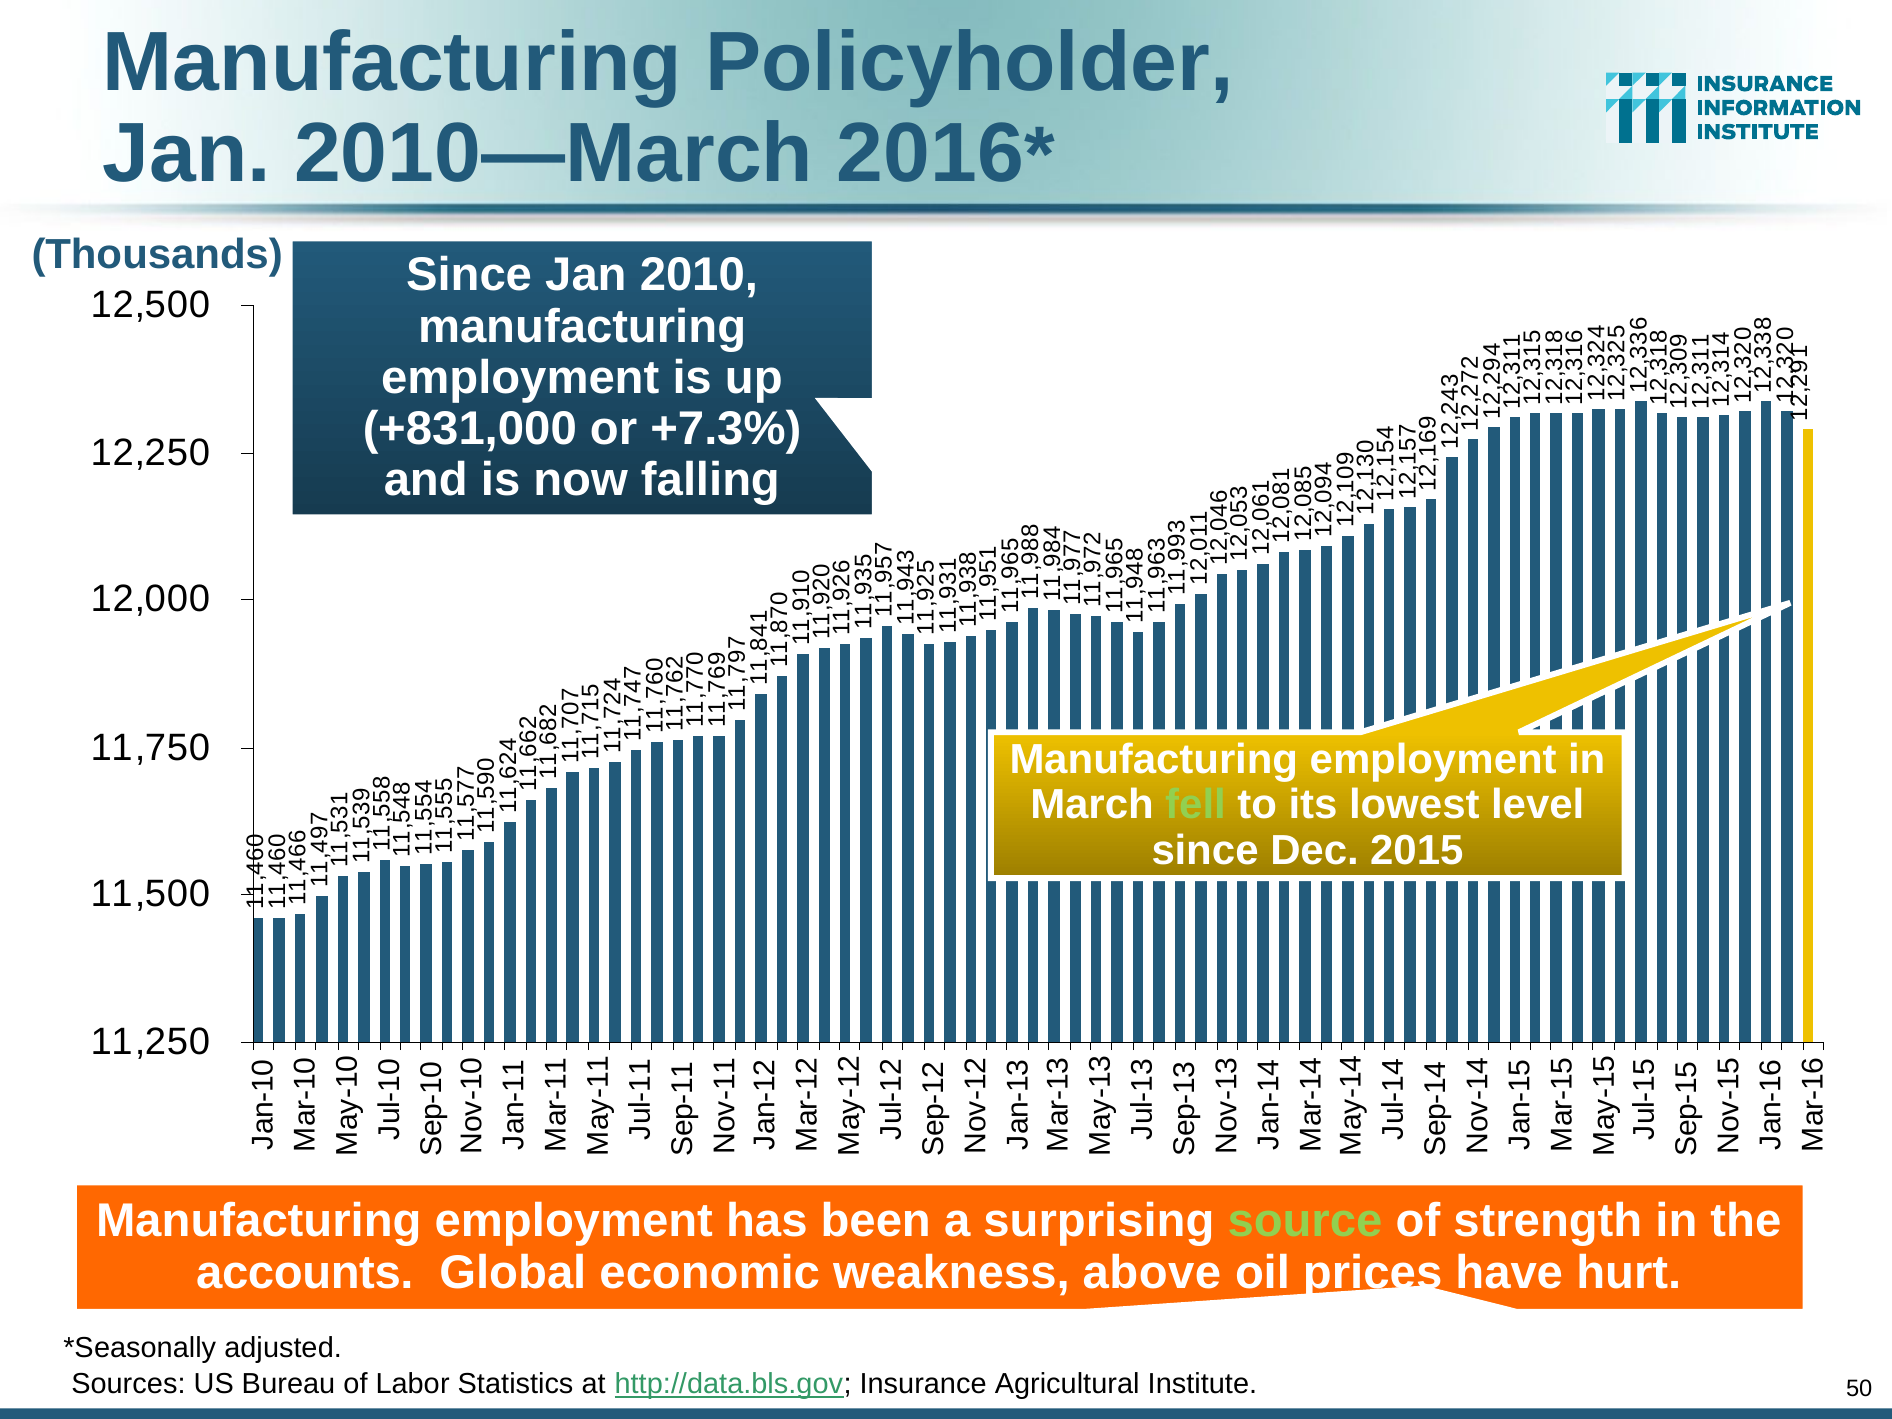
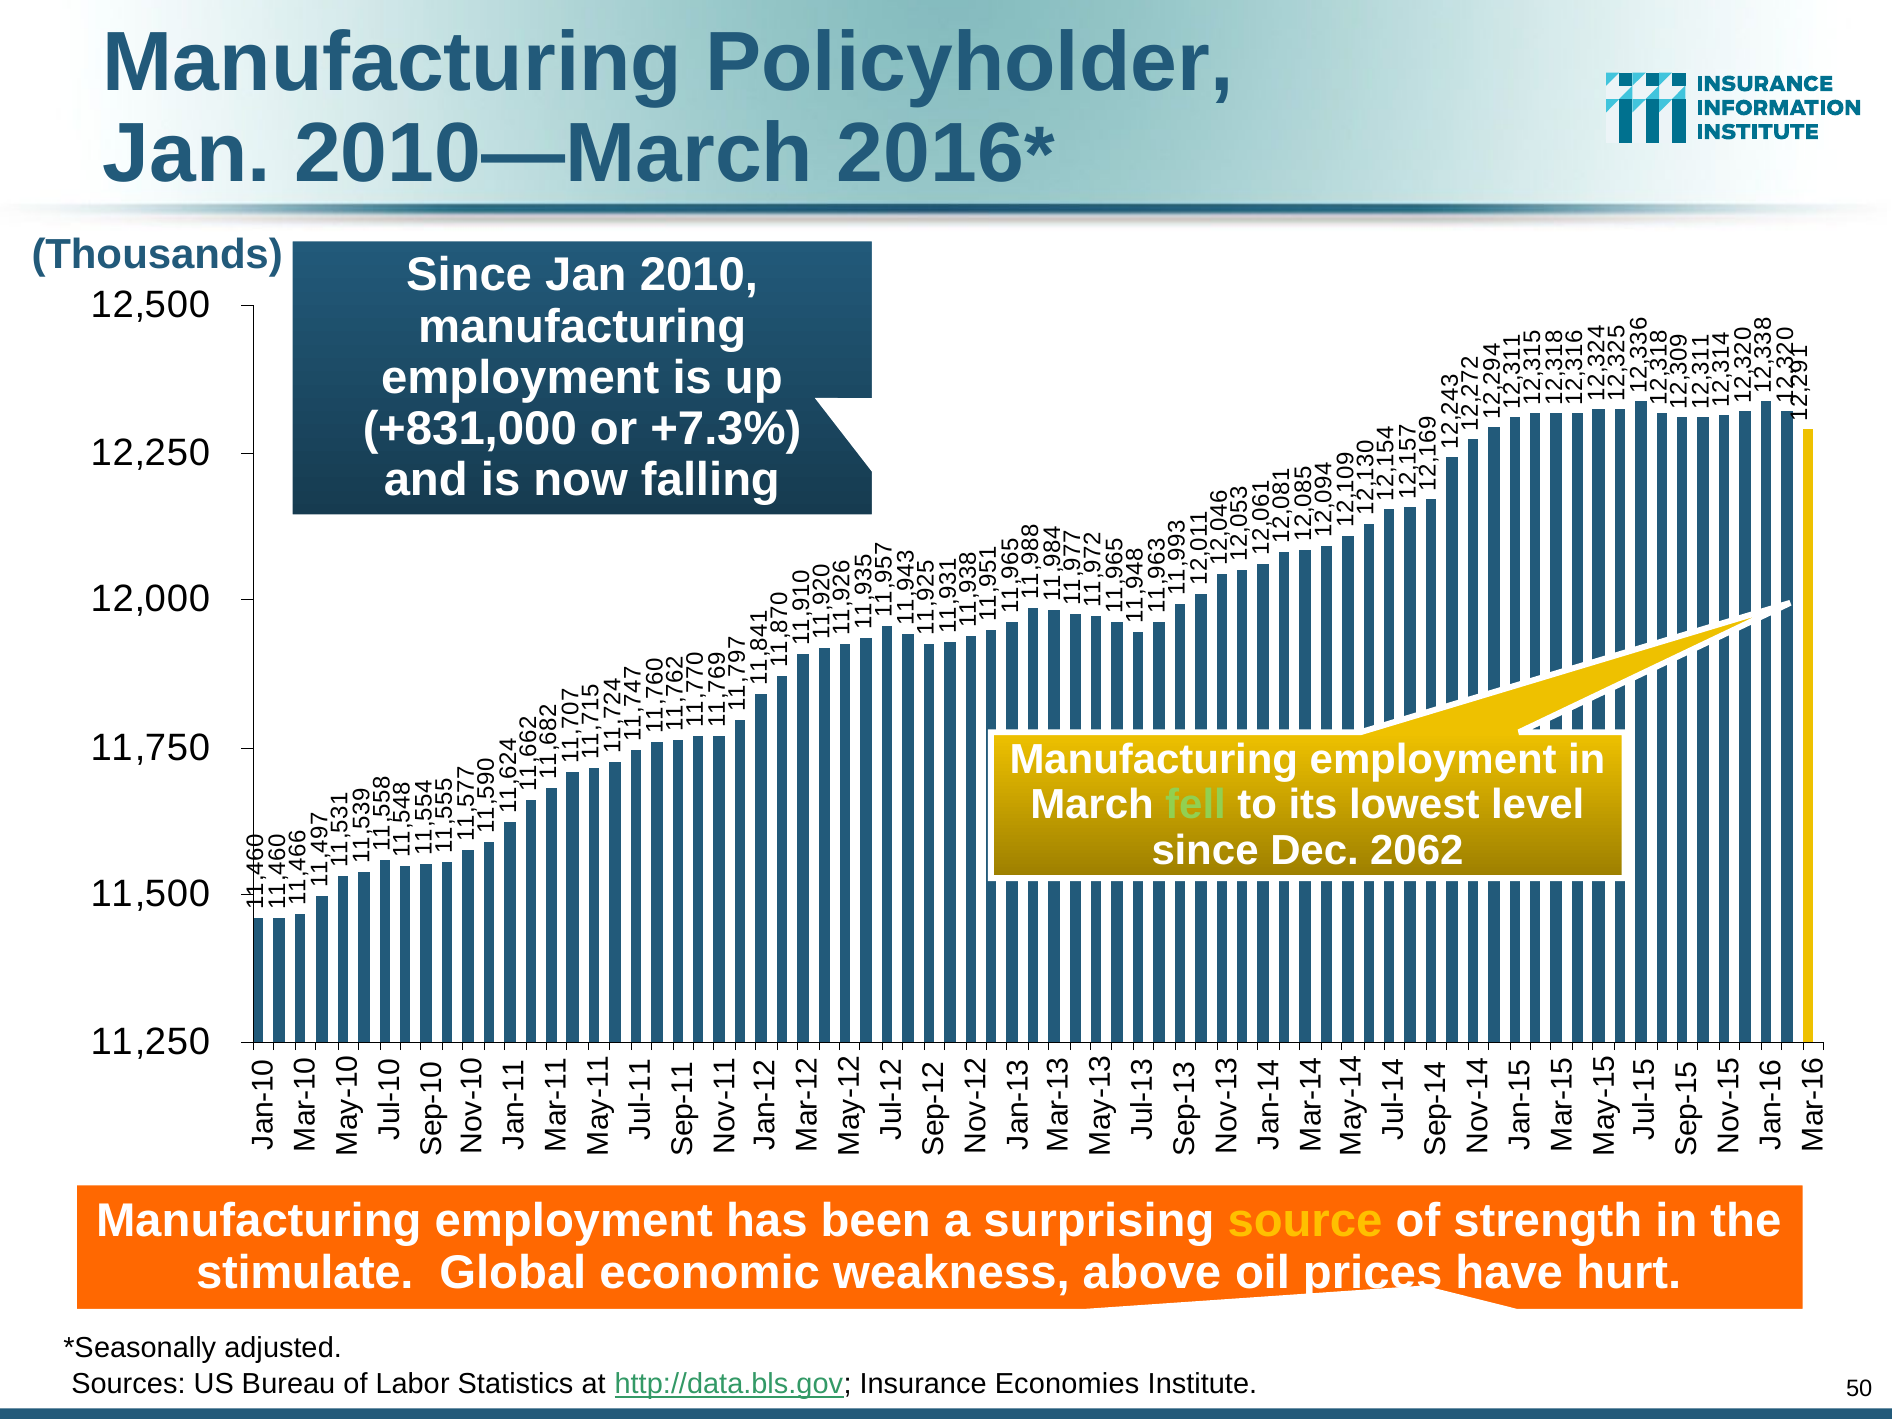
2015: 2015 -> 2062
source colour: light green -> yellow
accounts: accounts -> stimulate
Agricultural: Agricultural -> Economies
